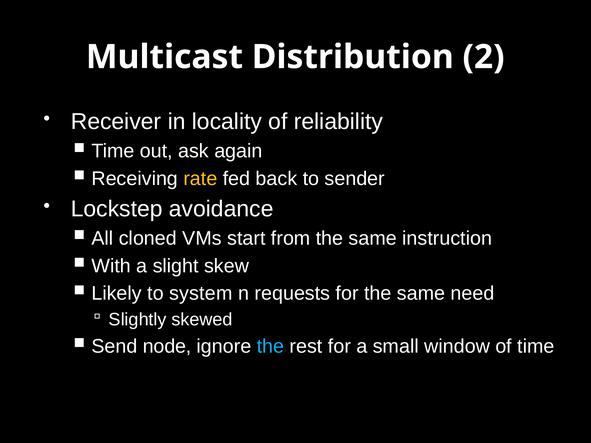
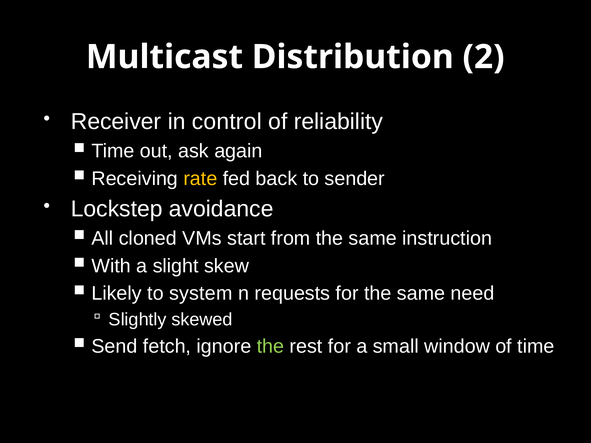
locality: locality -> control
node: node -> fetch
the at (271, 346) colour: light blue -> light green
